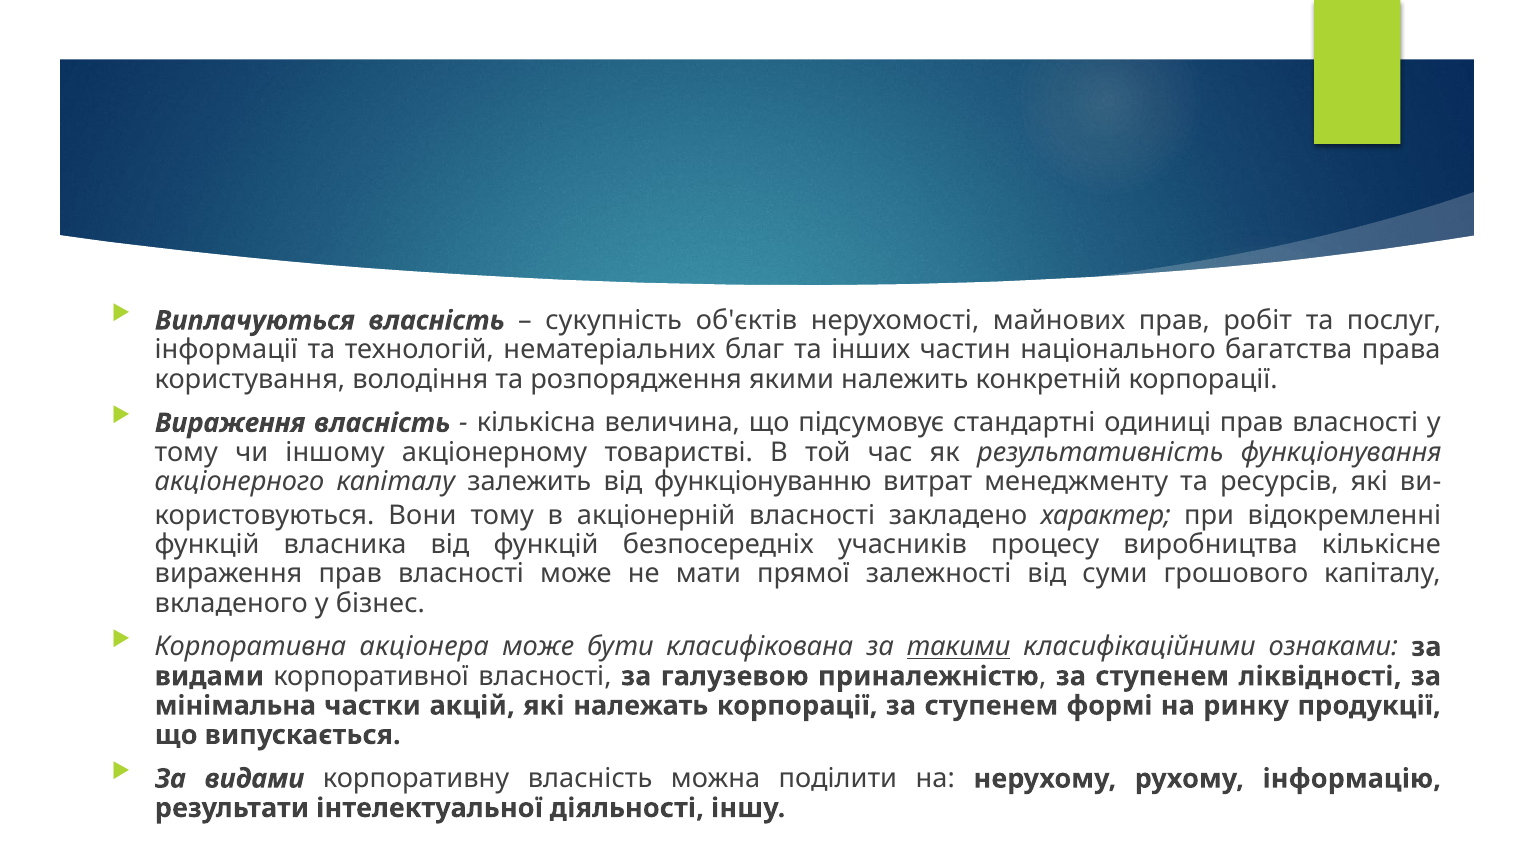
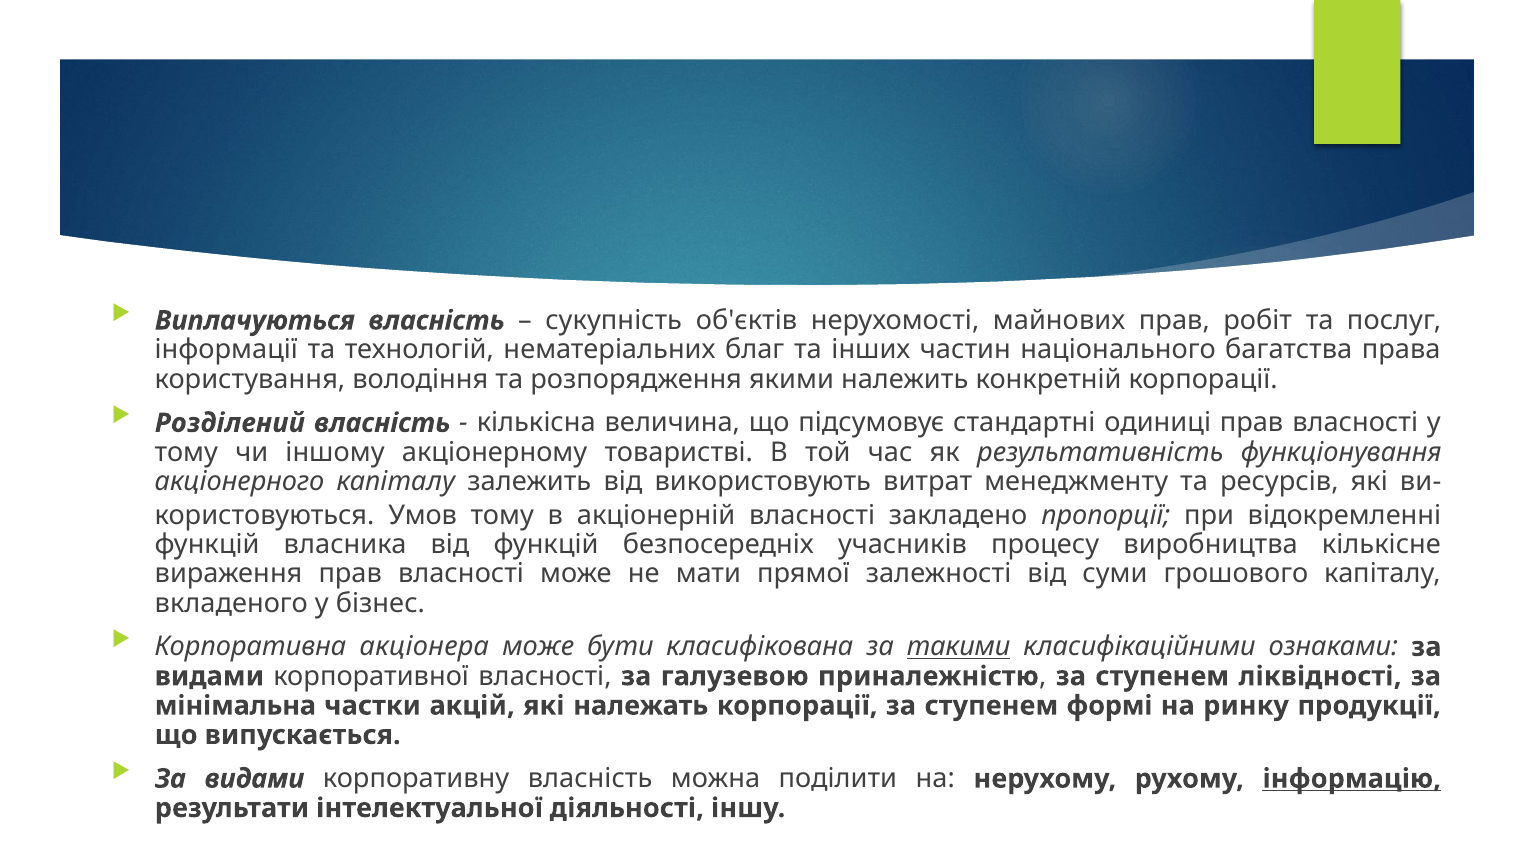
Вираження at (230, 423): Вираження -> Розділений
функціонуванню: функціонуванню -> використовують
Вони: Вони -> Умов
характер: характер -> пропорції
інформацію underline: none -> present
